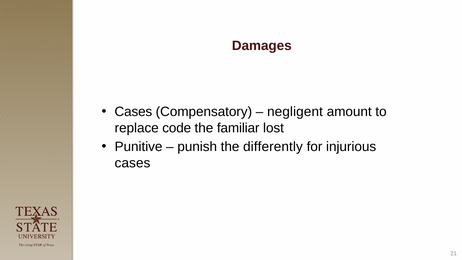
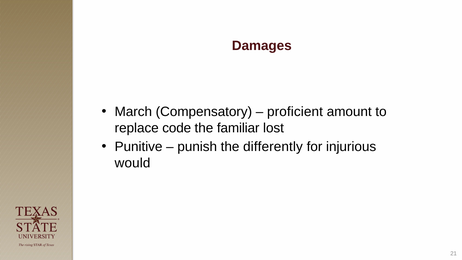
Cases at (133, 112): Cases -> March
negligent: negligent -> proficient
cases at (133, 163): cases -> would
